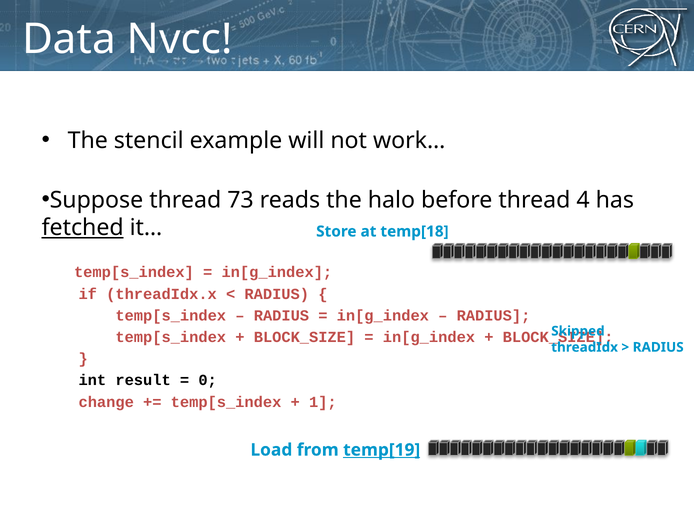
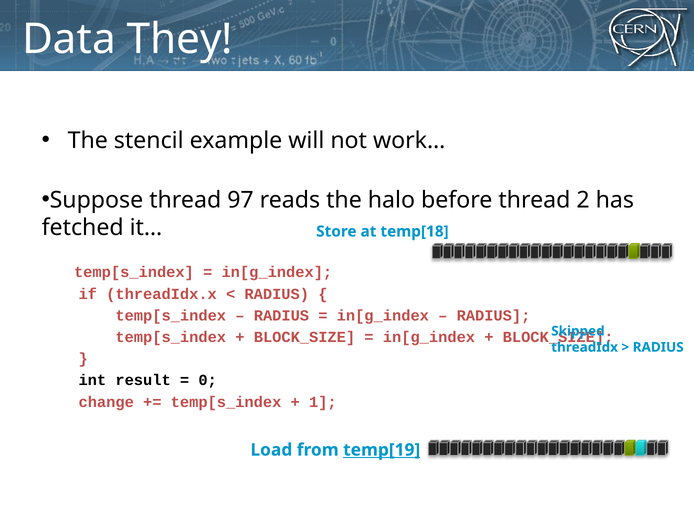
Nvcc: Nvcc -> They
73: 73 -> 97
4: 4 -> 2
fetched underline: present -> none
